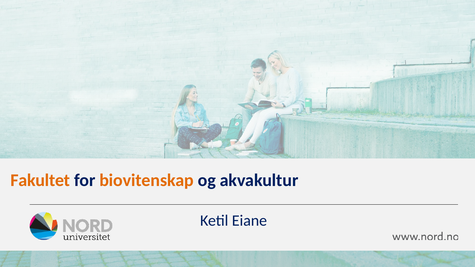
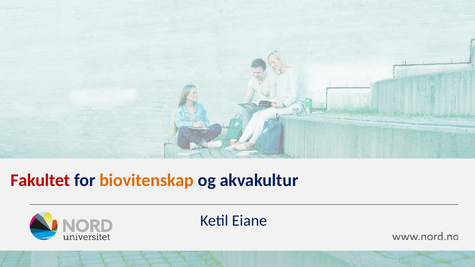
Fakultet colour: orange -> red
